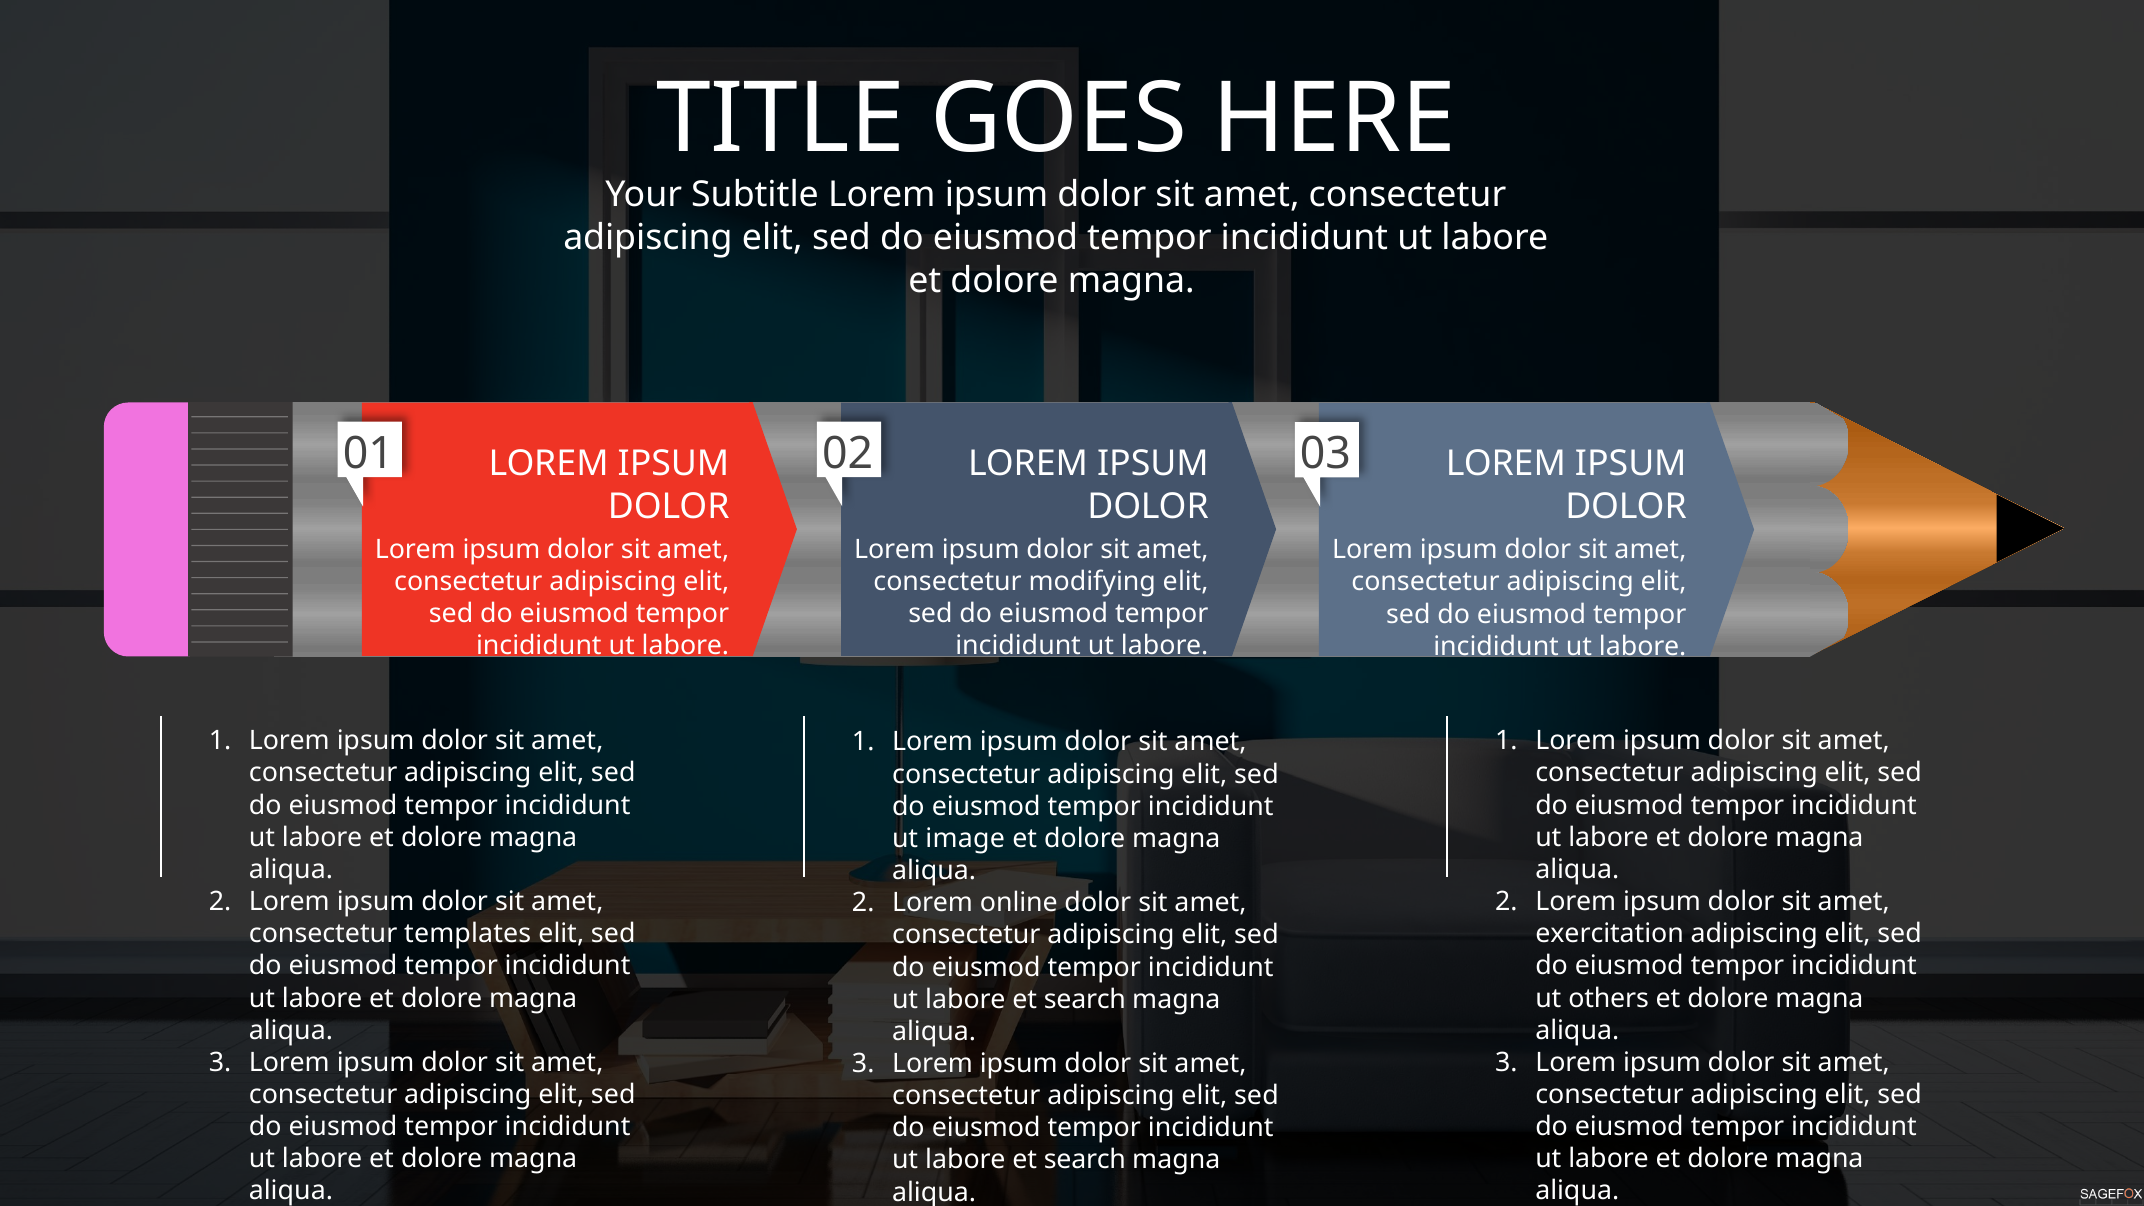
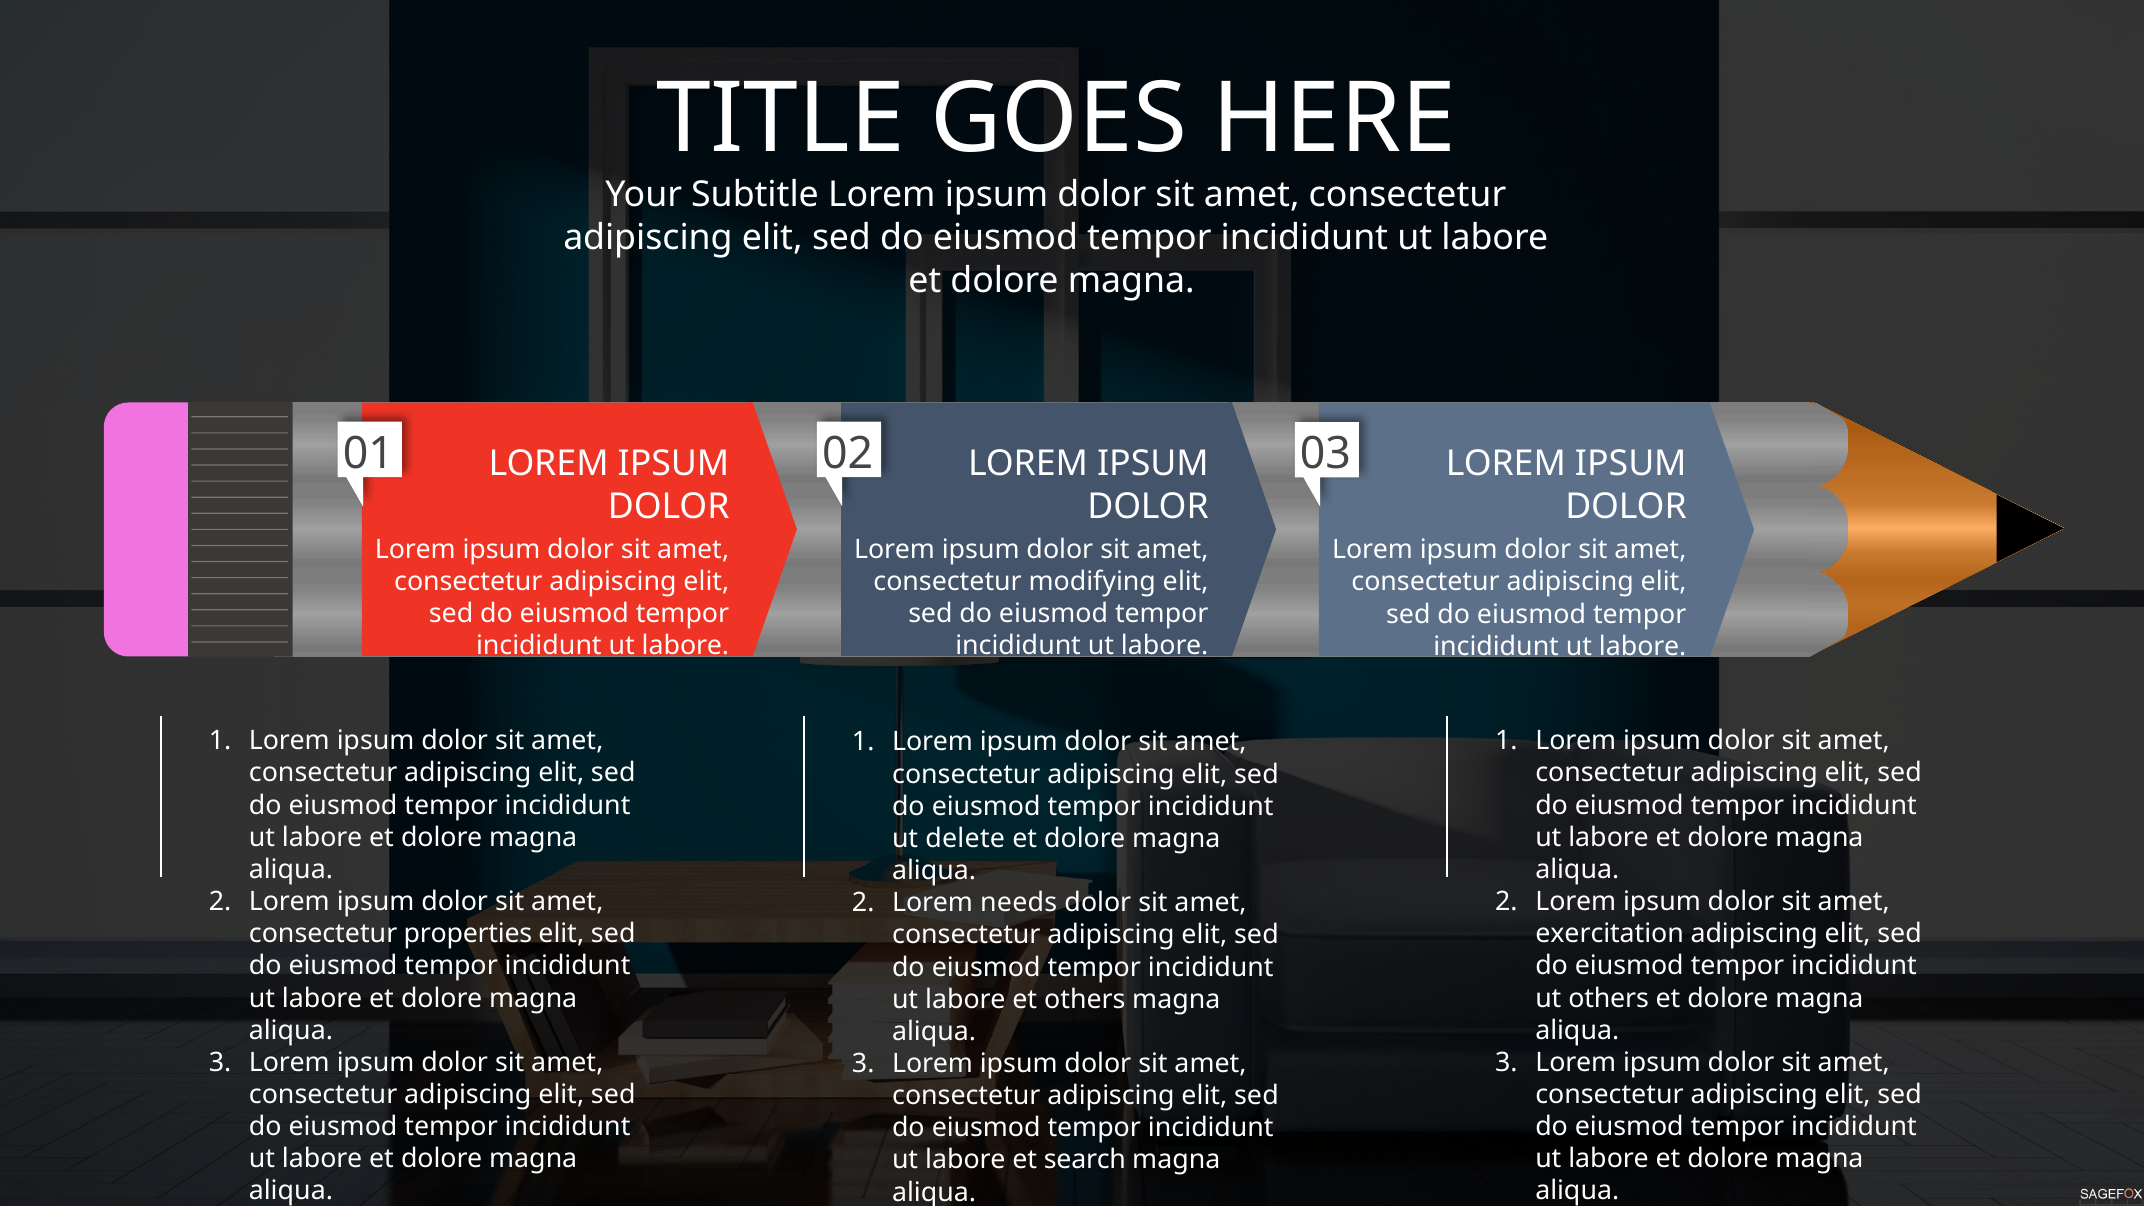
image: image -> delete
online: online -> needs
templates: templates -> properties
search at (1085, 999): search -> others
